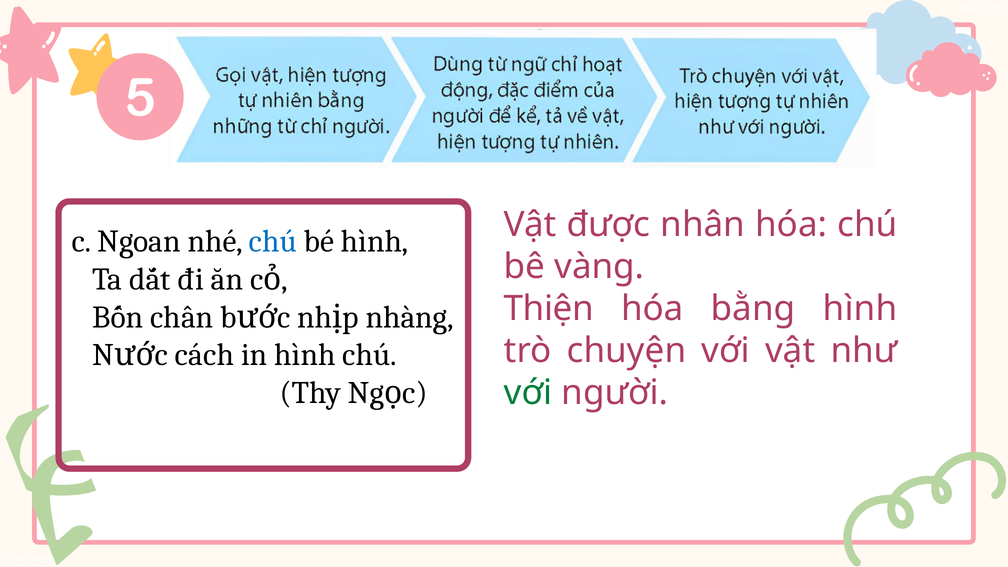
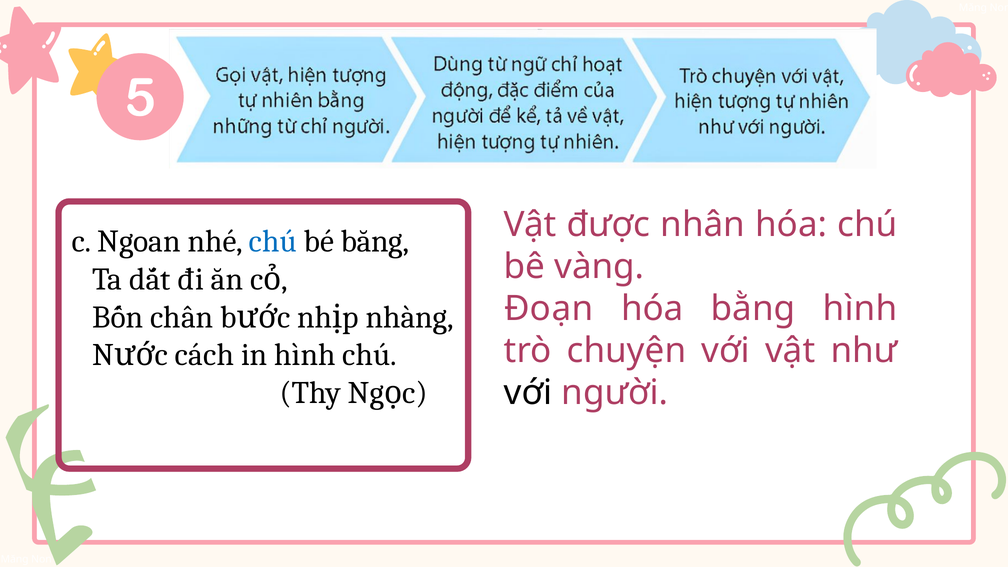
bé hình: hình -> bằng
Thiện: Thiện -> Đoạn
với at (528, 393) colour: green -> black
